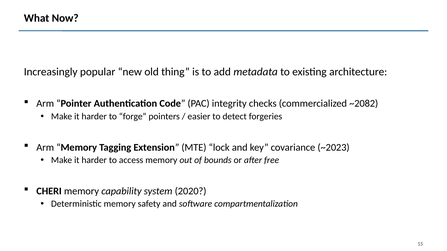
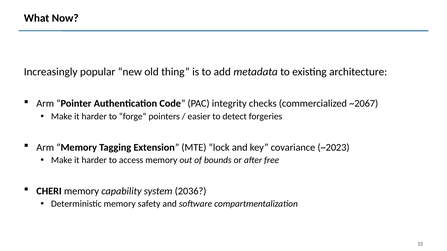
~2082: ~2082 -> ~2067
2020: 2020 -> 2036
